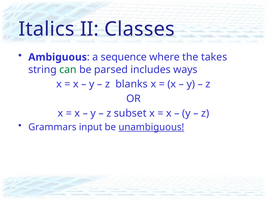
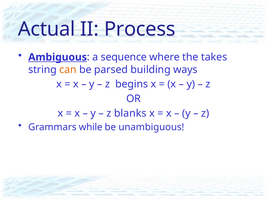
Italics: Italics -> Actual
Classes: Classes -> Process
Ambiguous underline: none -> present
can colour: green -> orange
includes: includes -> building
blanks: blanks -> begins
subset: subset -> blanks
input: input -> while
unambiguous underline: present -> none
